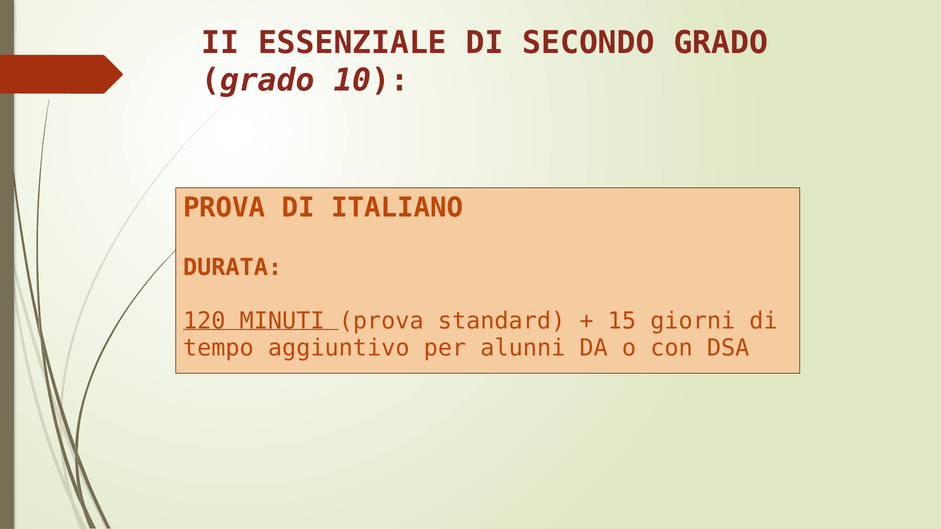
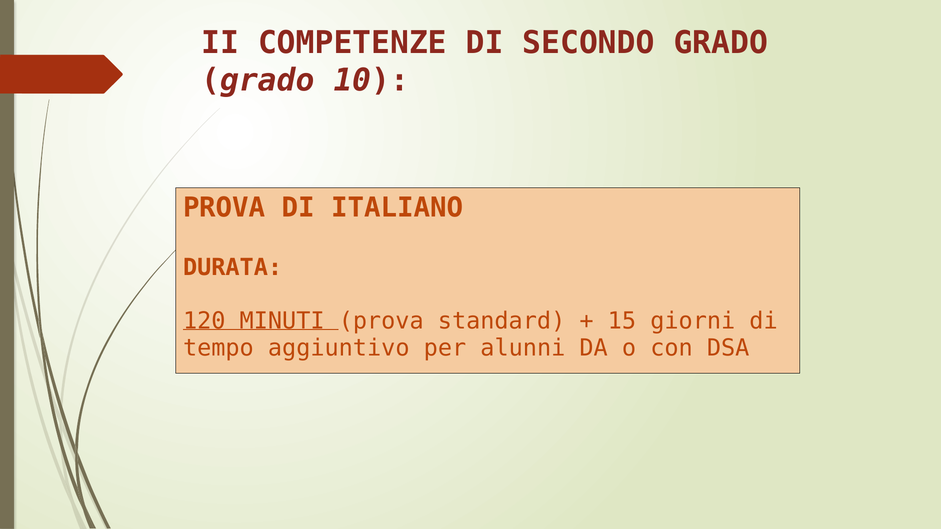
ESSENZIALE: ESSENZIALE -> COMPETENZE
